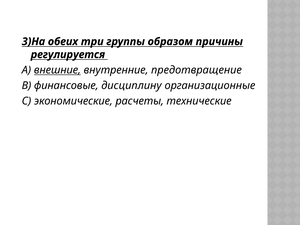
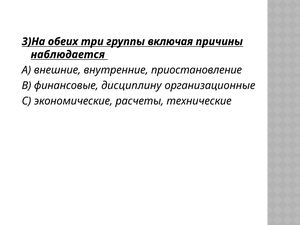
образом: образом -> включая
регулируется: регулируется -> наблюдается
внешние underline: present -> none
предотвращение: предотвращение -> приостановление
